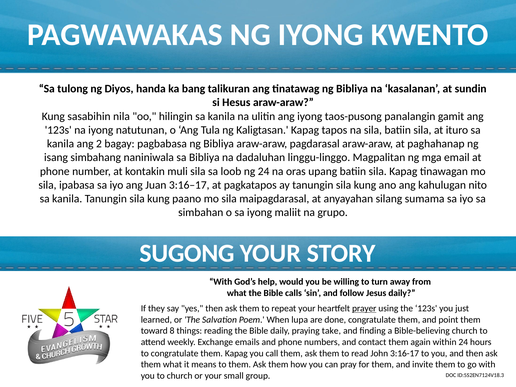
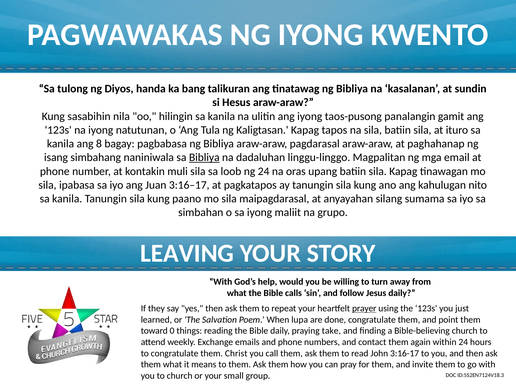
2: 2 -> 8
Bibliya at (204, 157) underline: none -> present
SUGONG: SUGONG -> LEAVING
8: 8 -> 0
them Kapag: Kapag -> Christ
